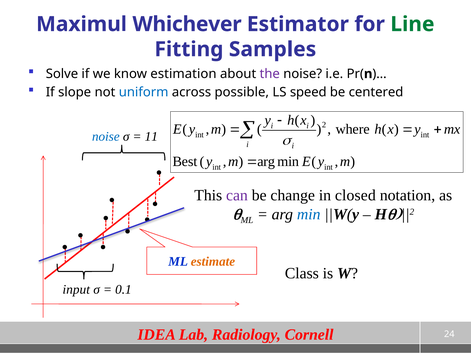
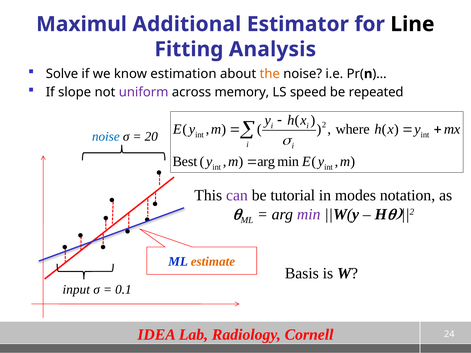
Whichever: Whichever -> Additional
Line colour: green -> black
Samples: Samples -> Analysis
the colour: purple -> orange
uniform colour: blue -> purple
possible: possible -> memory
centered: centered -> repeated
11: 11 -> 20
change: change -> tutorial
closed: closed -> modes
min at (309, 214) colour: blue -> purple
Class: Class -> Basis
